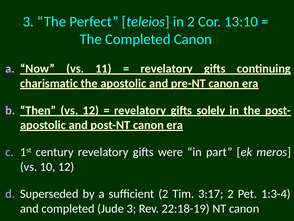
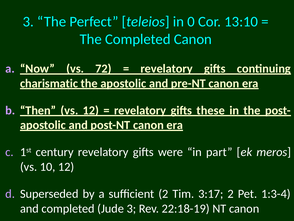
in 2: 2 -> 0
11: 11 -> 72
solely: solely -> these
